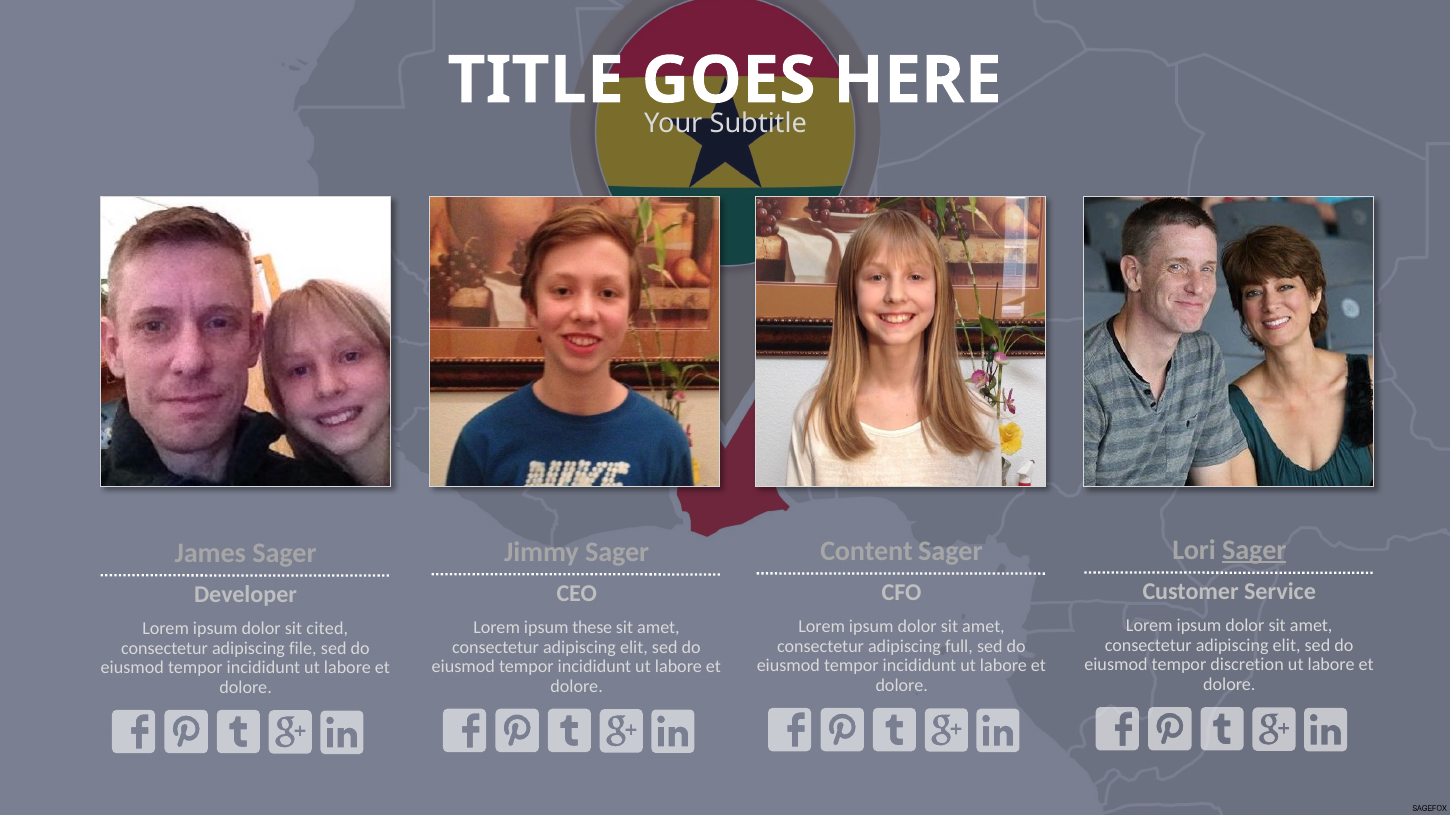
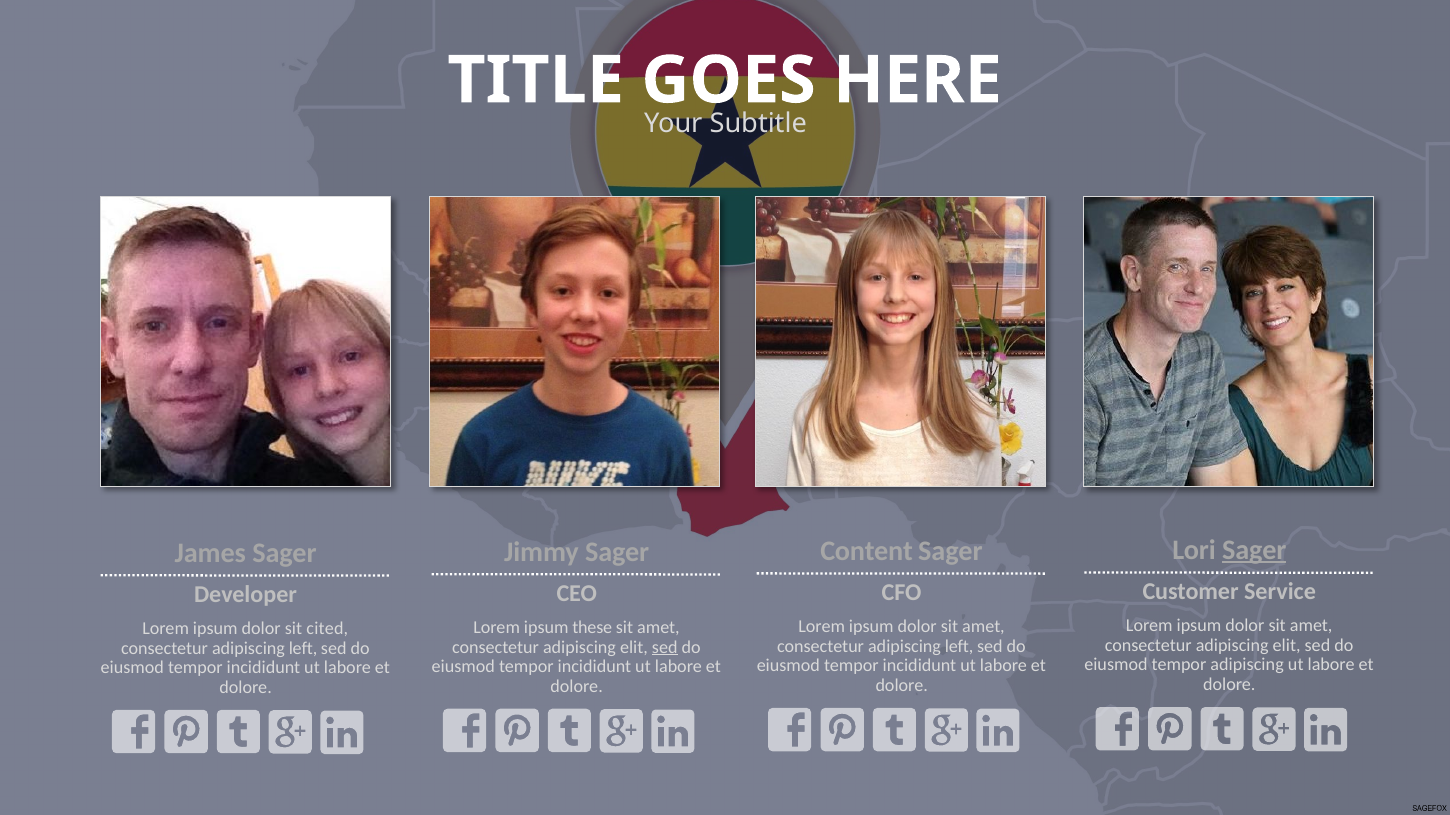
full at (959, 647): full -> left
sed at (665, 648) underline: none -> present
file at (303, 649): file -> left
tempor discretion: discretion -> adipiscing
